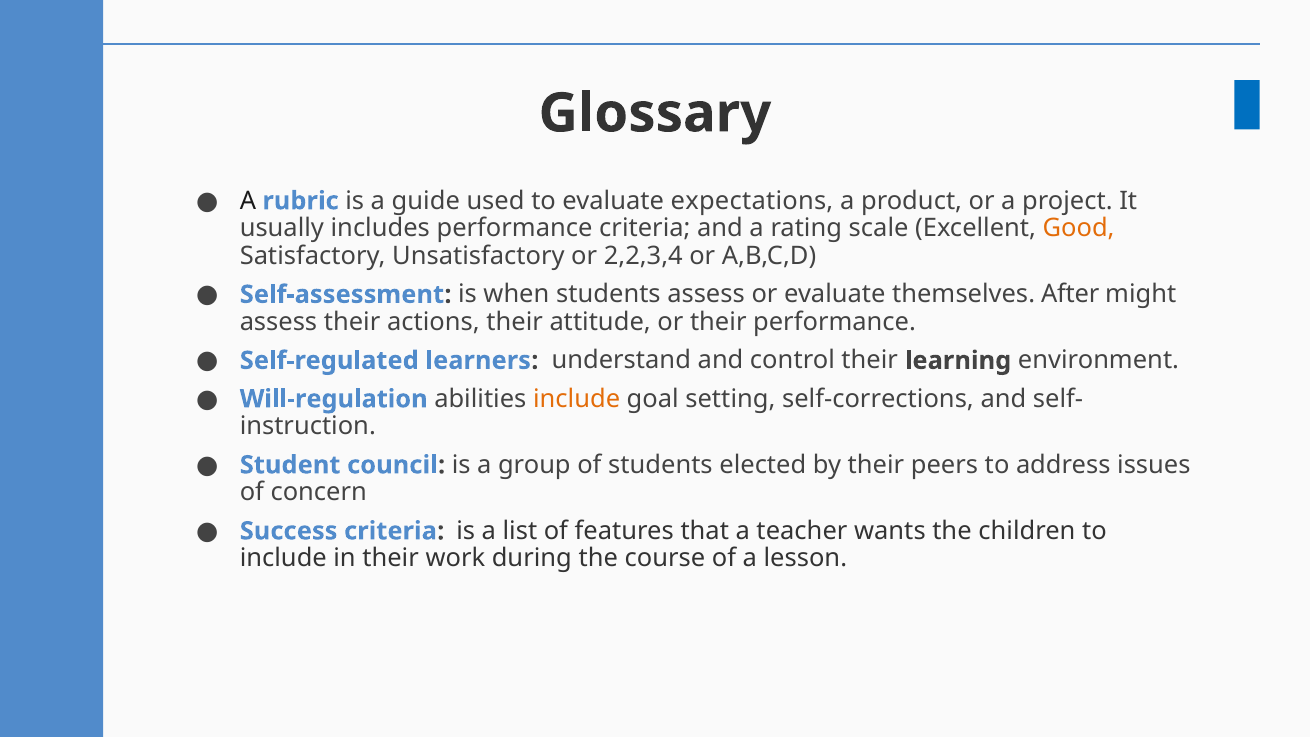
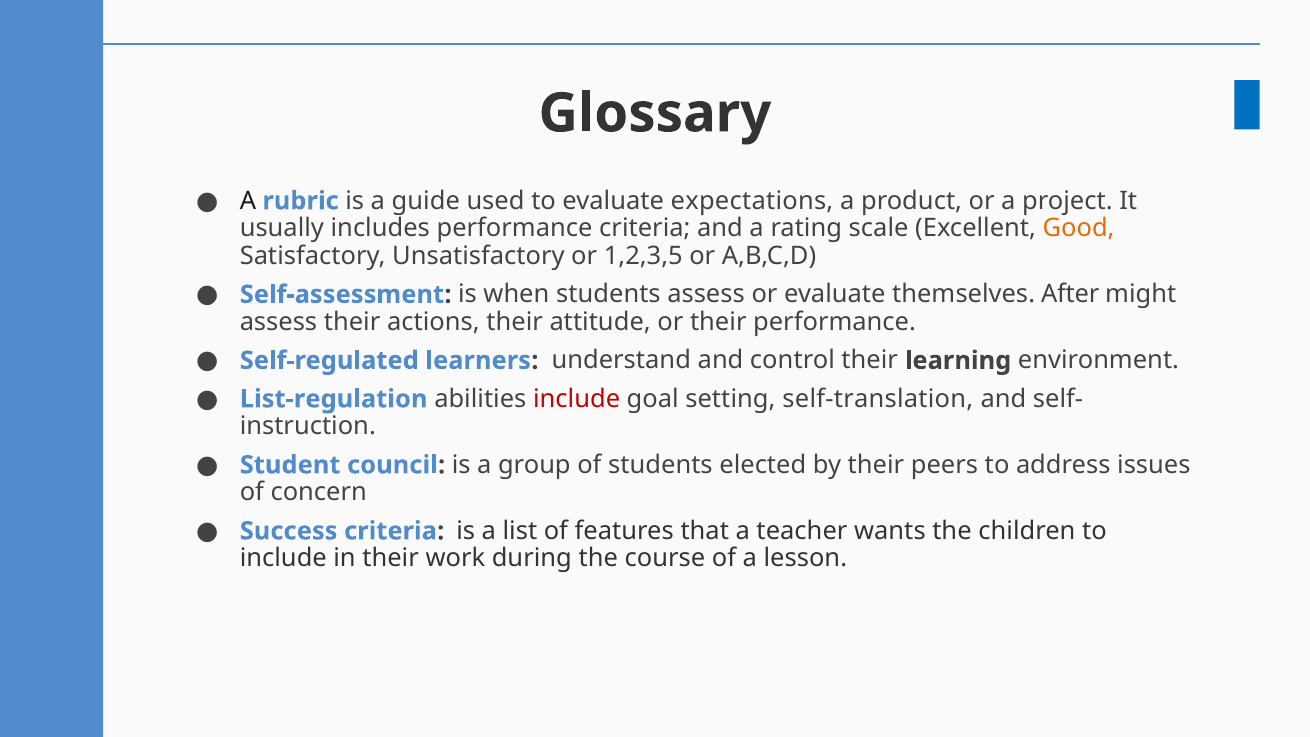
2,2,3,4: 2,2,3,4 -> 1,2,3,5
Will-regulation: Will-regulation -> List-regulation
include at (577, 399) colour: orange -> red
self-corrections: self-corrections -> self-translation
